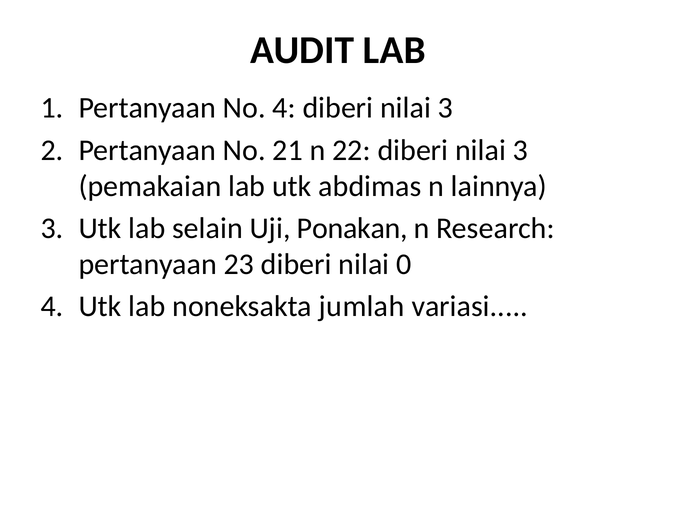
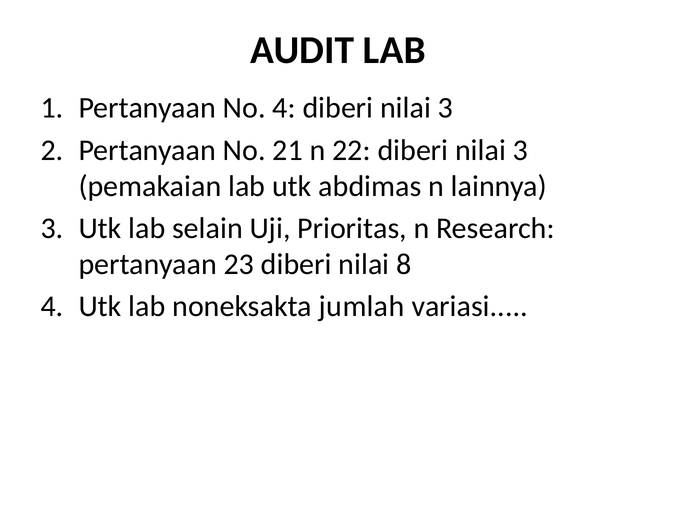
Ponakan: Ponakan -> Prioritas
0: 0 -> 8
